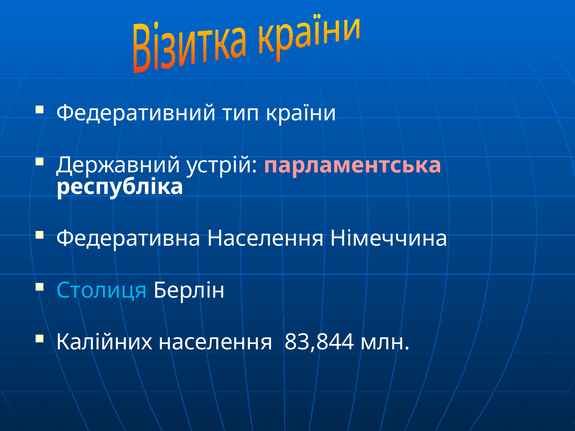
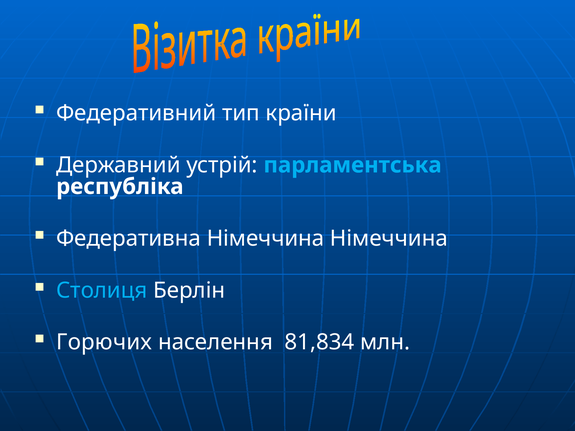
парламентська colour: pink -> light blue
Федеративна Населення: Населення -> Німеччина
Калійних: Калійних -> Горючих
83,844: 83,844 -> 81,834
